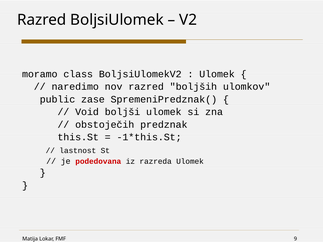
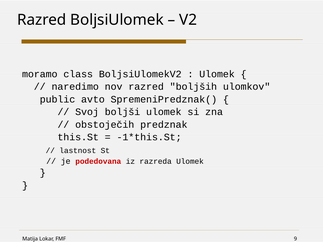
zase: zase -> avto
Void: Void -> Svoj
